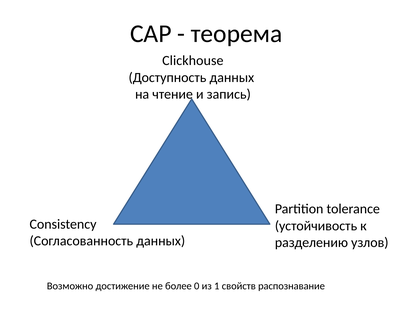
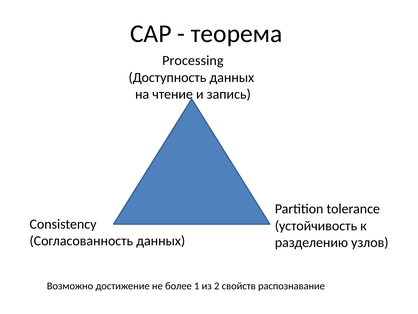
Clickhouse: Clickhouse -> Processing
0: 0 -> 1
1: 1 -> 2
